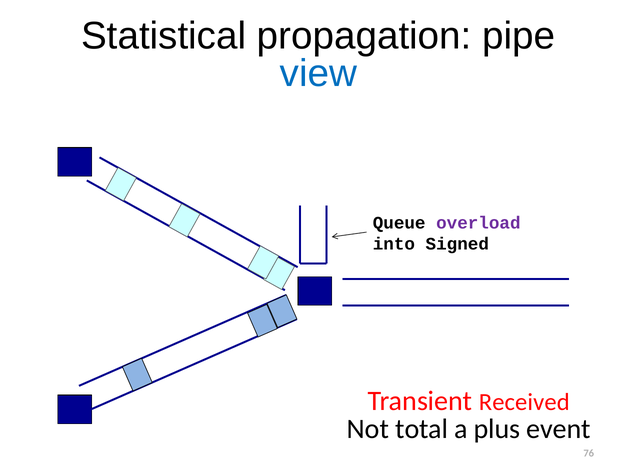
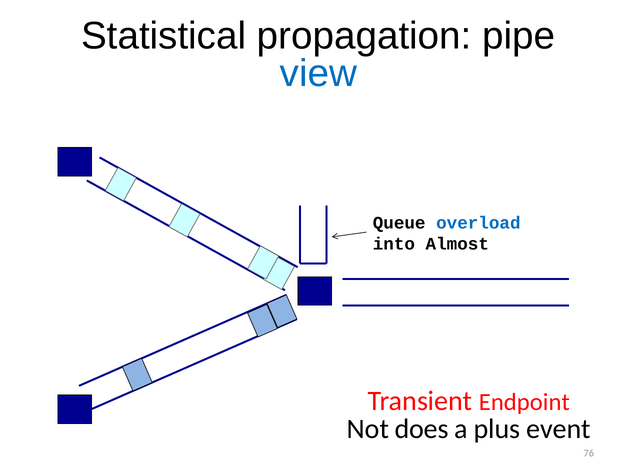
overload colour: purple -> blue
Signed: Signed -> Almost
Received: Received -> Endpoint
total: total -> does
